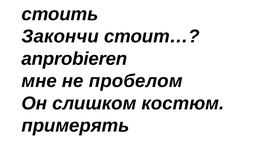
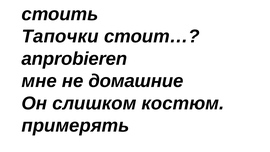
Закончи: Закончи -> Тапочки
пробелом: пробелом -> домашние
